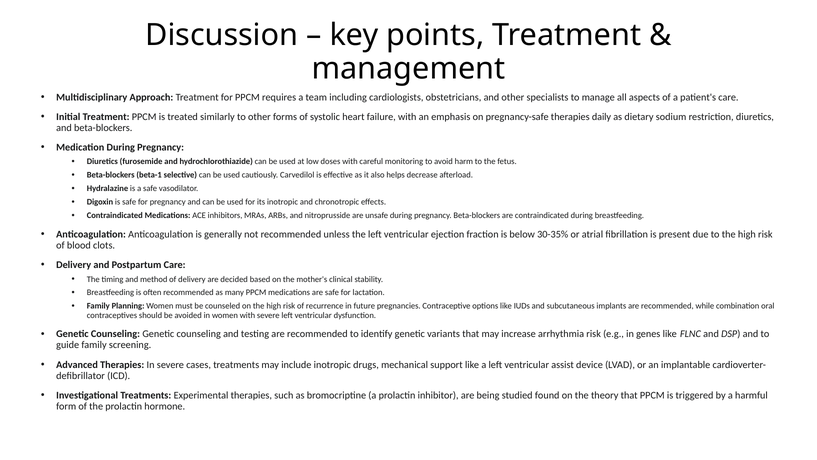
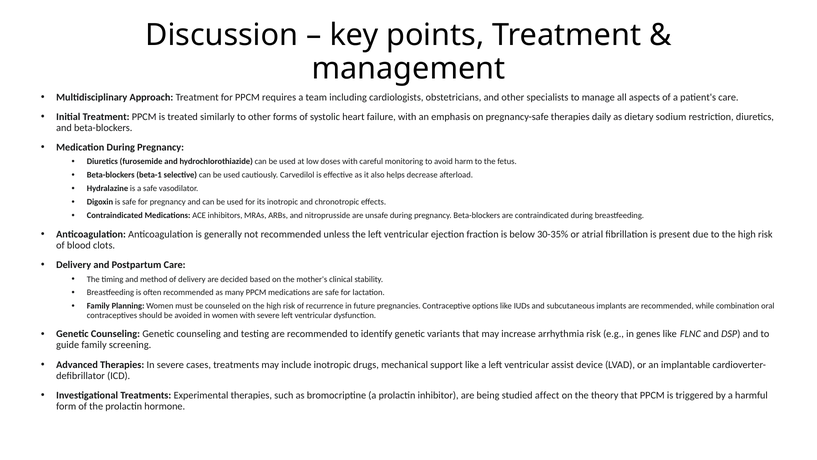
found: found -> affect
